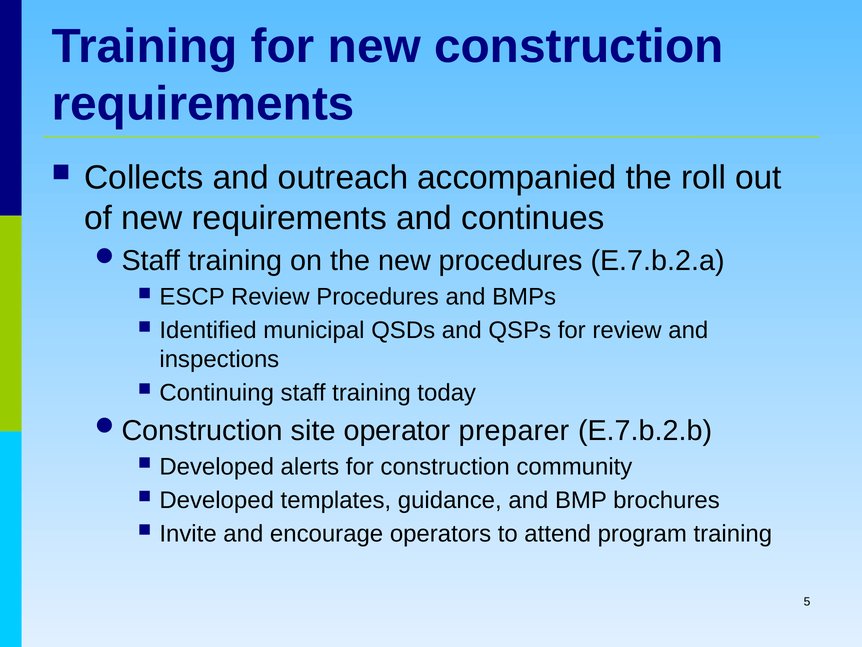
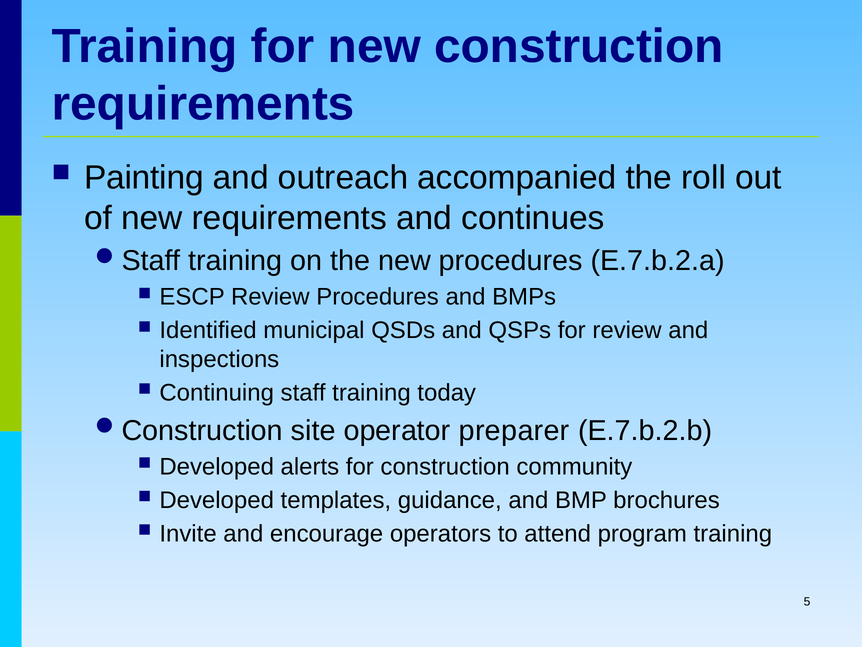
Collects: Collects -> Painting
